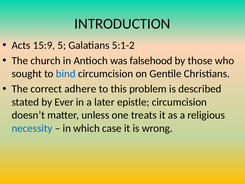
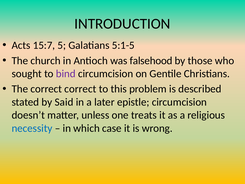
15:9: 15:9 -> 15:7
5:1-2: 5:1-2 -> 5:1-5
bind colour: blue -> purple
correct adhere: adhere -> correct
Ever: Ever -> Said
